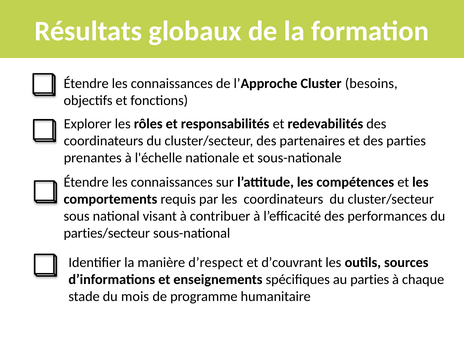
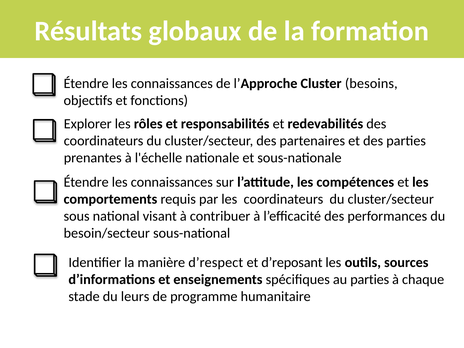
parties/secteur: parties/secteur -> besoin/secteur
d’couvrant: d’couvrant -> d’reposant
mois: mois -> leurs
